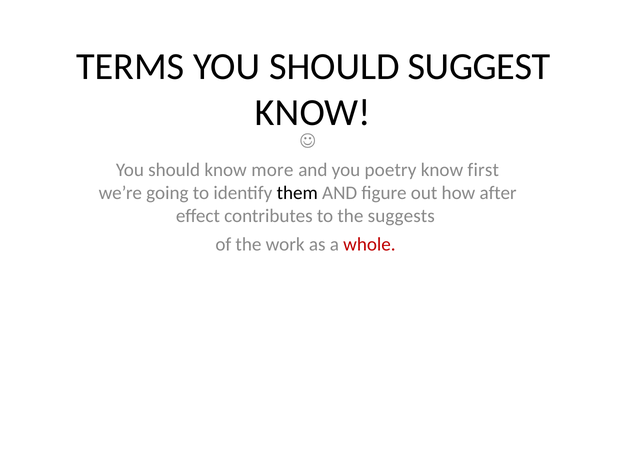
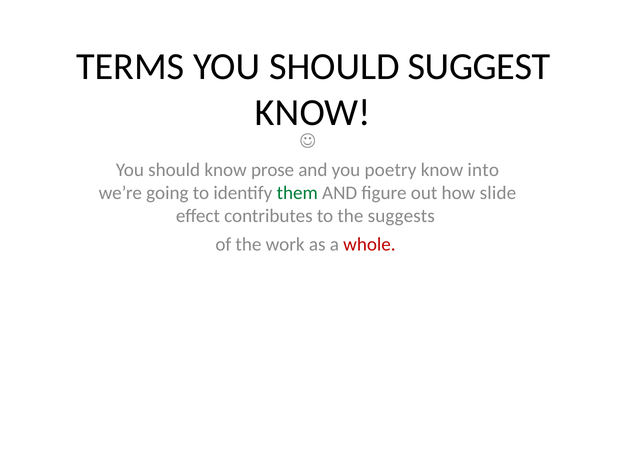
more: more -> prose
first: first -> into
them colour: black -> green
after: after -> slide
